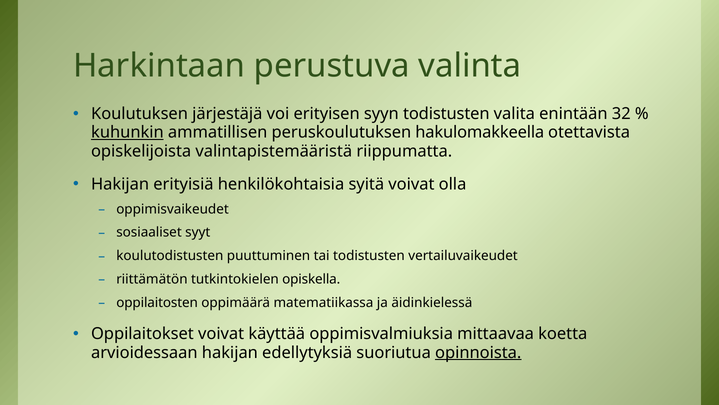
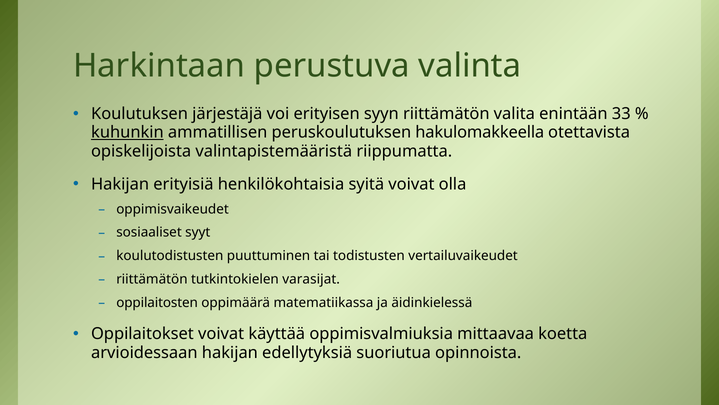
syyn todistusten: todistusten -> riittämätön
32: 32 -> 33
opiskella: opiskella -> varasijat
opinnoista underline: present -> none
